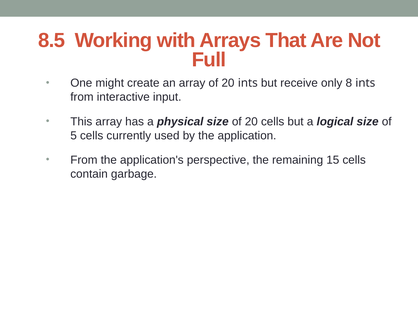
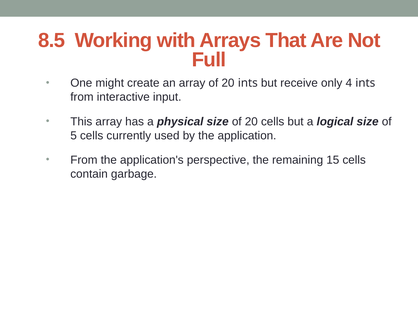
8: 8 -> 4
